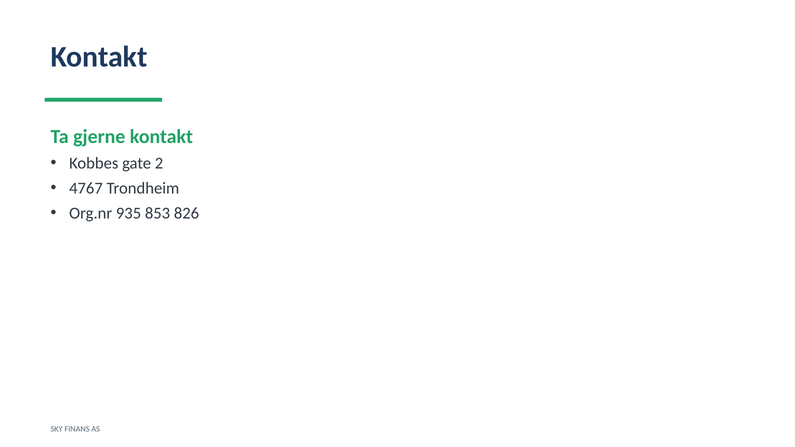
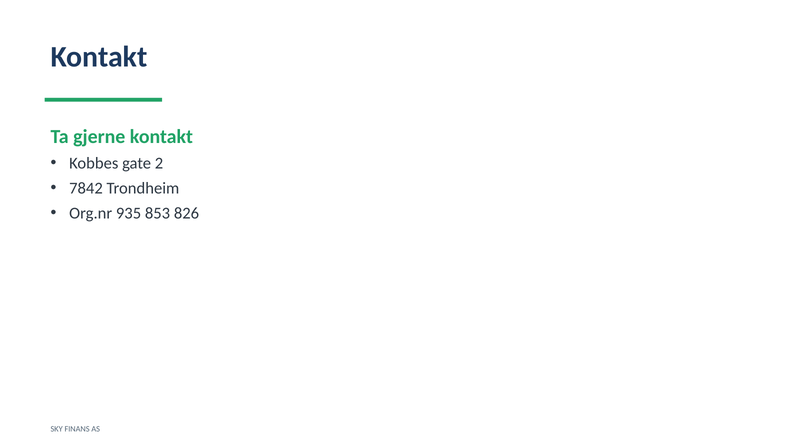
4767: 4767 -> 7842
